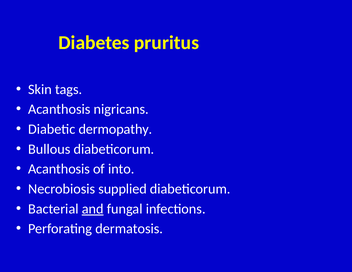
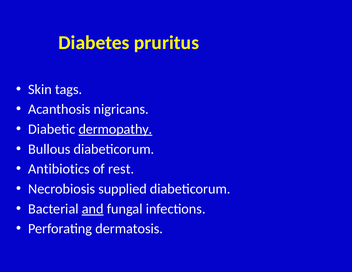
dermopathy underline: none -> present
Acanthosis at (59, 169): Acanthosis -> Antibiotics
into: into -> rest
